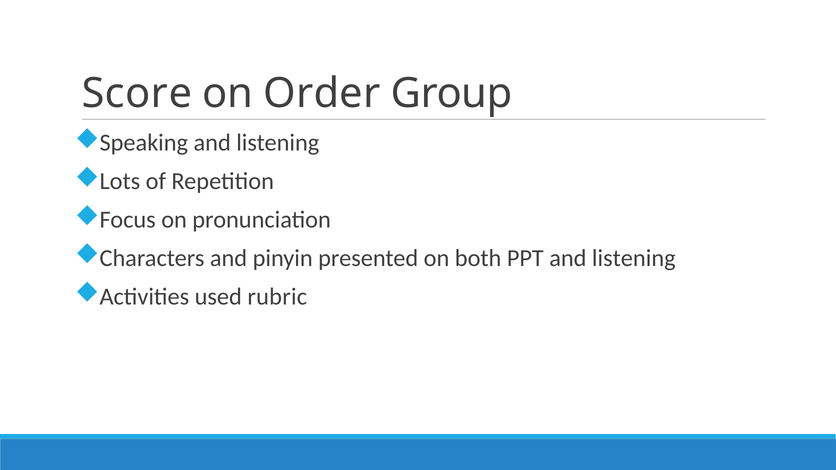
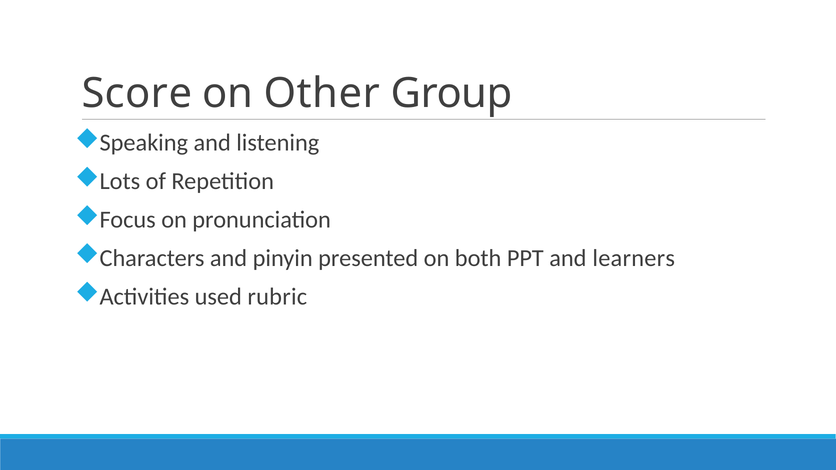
Order: Order -> Other
PPT and listening: listening -> learners
